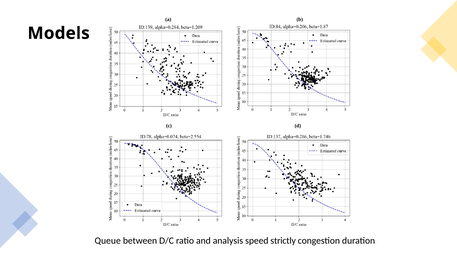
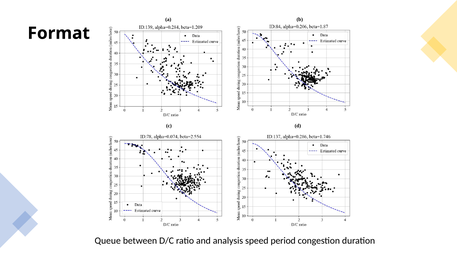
Models: Models -> Format
strictly: strictly -> period
